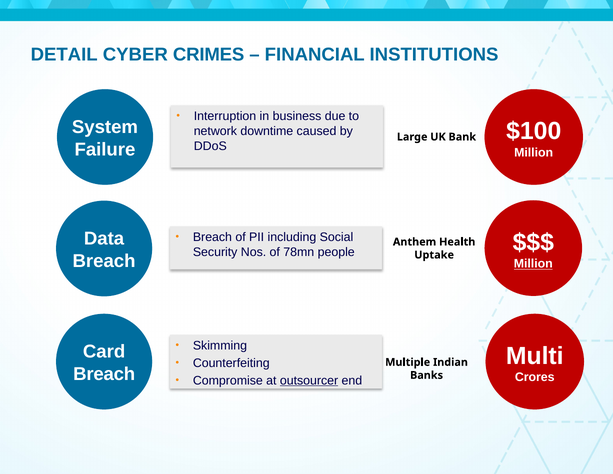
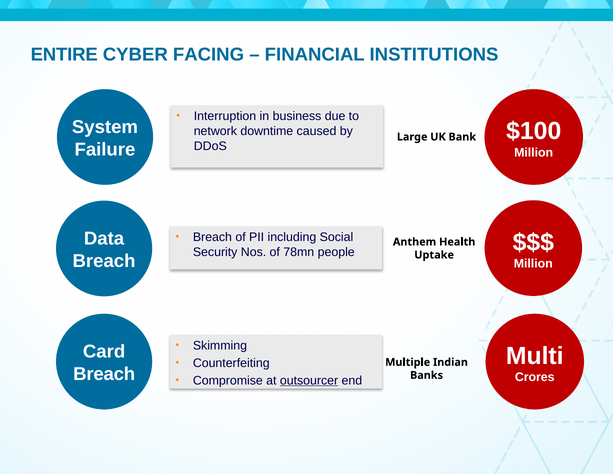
DETAIL: DETAIL -> ENTIRE
CRIMES: CRIMES -> FACING
Million at (533, 264) underline: present -> none
